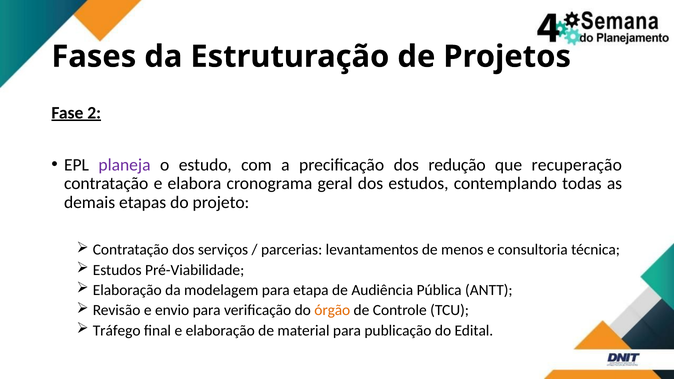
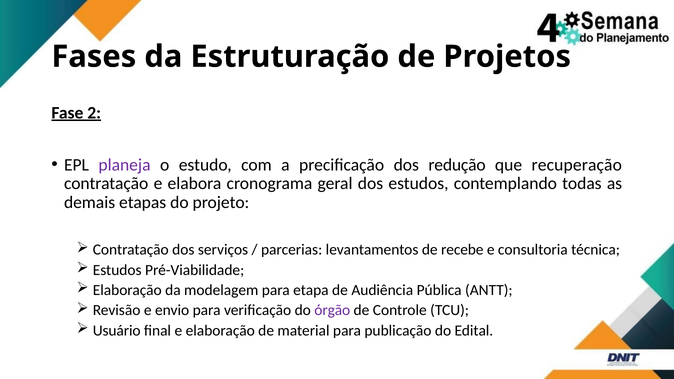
menos: menos -> recebe
órgão colour: orange -> purple
Tráfego: Tráfego -> Usuário
